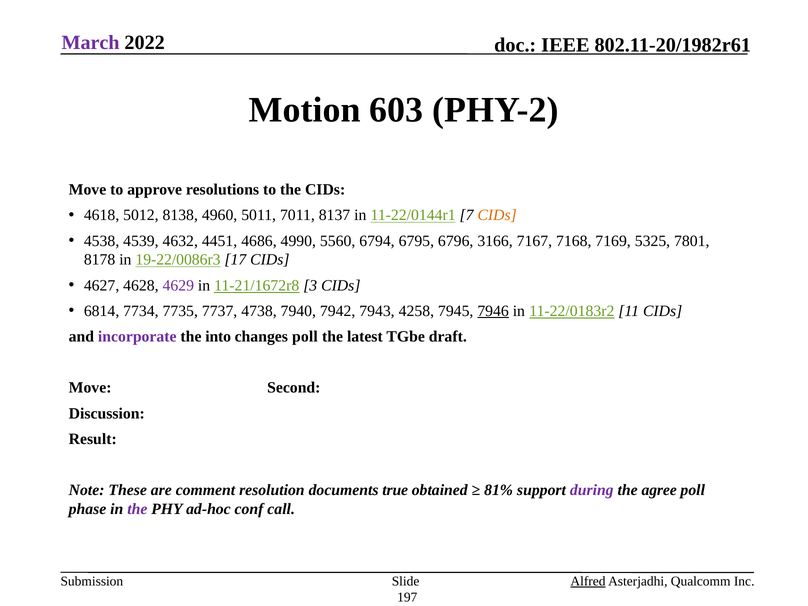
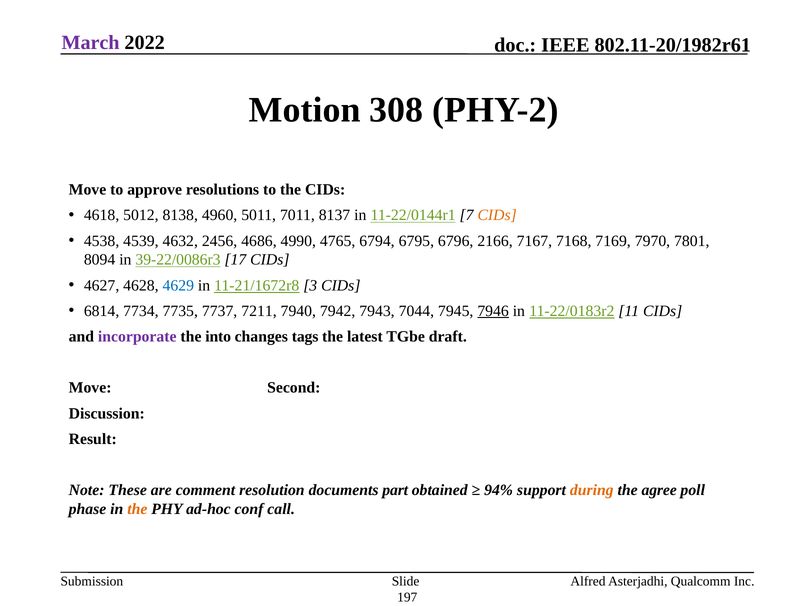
603: 603 -> 308
4451: 4451 -> 2456
5560: 5560 -> 4765
3166: 3166 -> 2166
5325: 5325 -> 7970
8178: 8178 -> 8094
19-22/0086r3: 19-22/0086r3 -> 39-22/0086r3
4629 colour: purple -> blue
4738: 4738 -> 7211
4258: 4258 -> 7044
changes poll: poll -> tags
true: true -> part
81%: 81% -> 94%
during colour: purple -> orange
the at (137, 509) colour: purple -> orange
Alfred underline: present -> none
